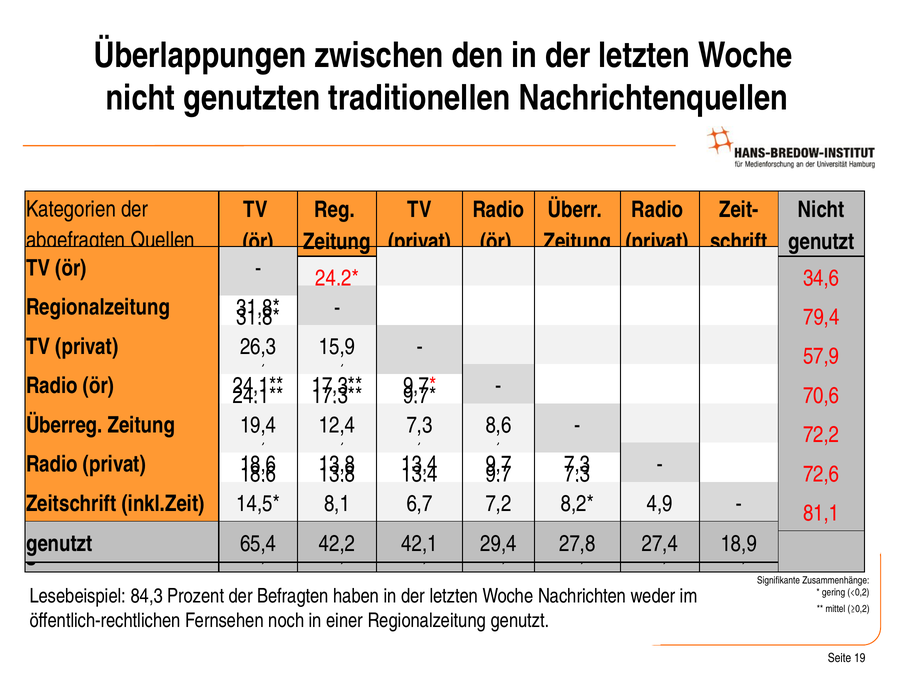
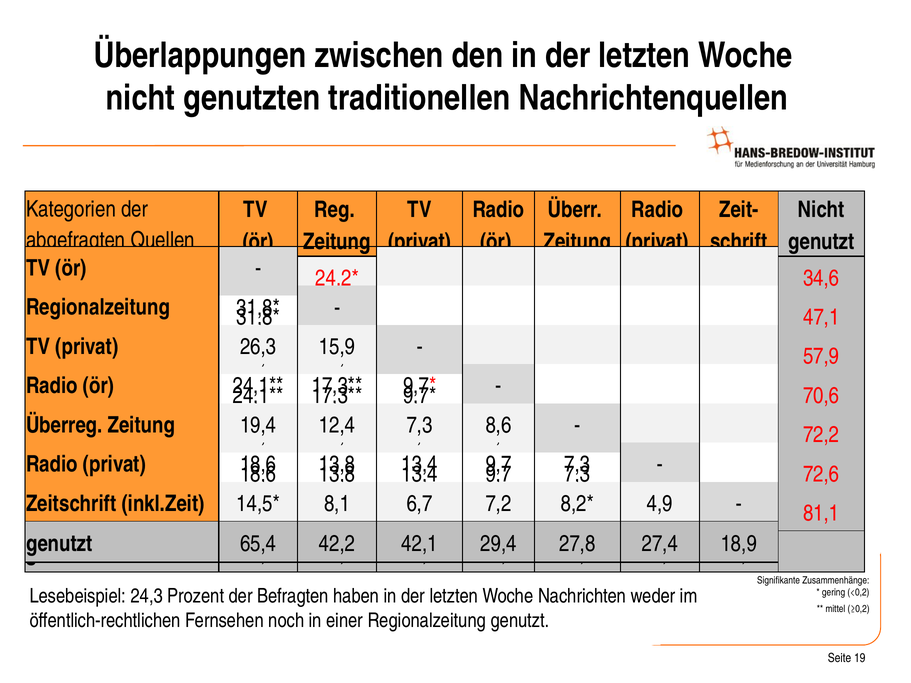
79,4: 79,4 -> 47,1
84,3: 84,3 -> 24,3
